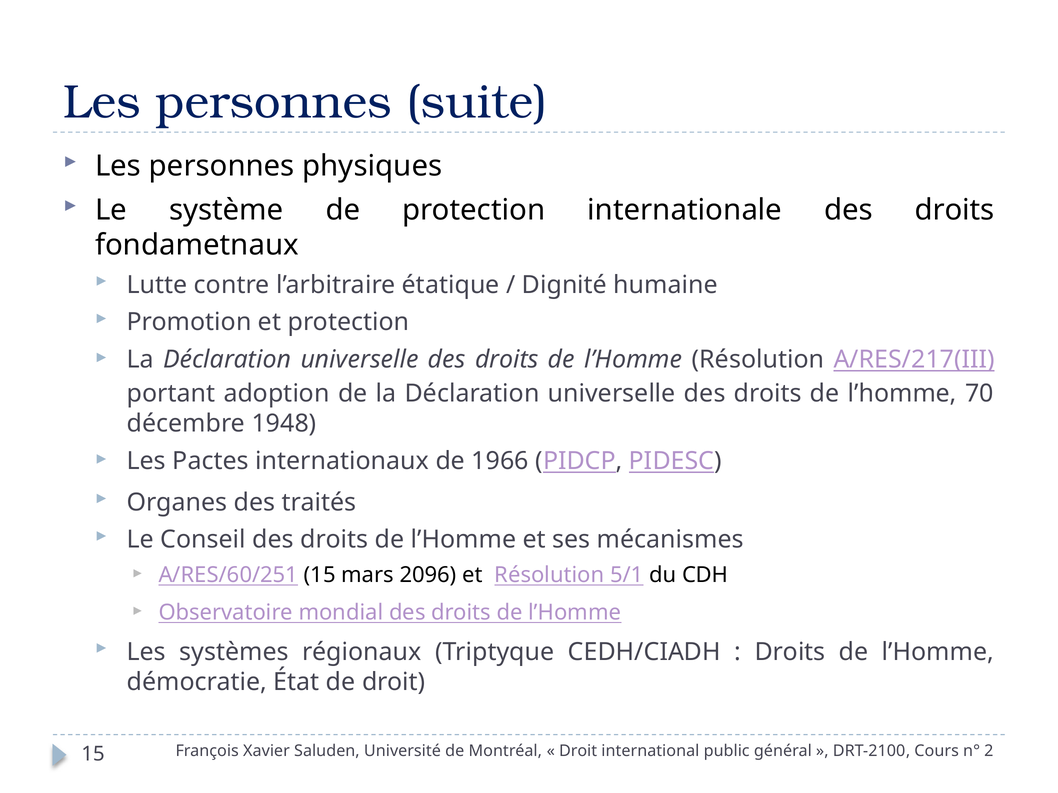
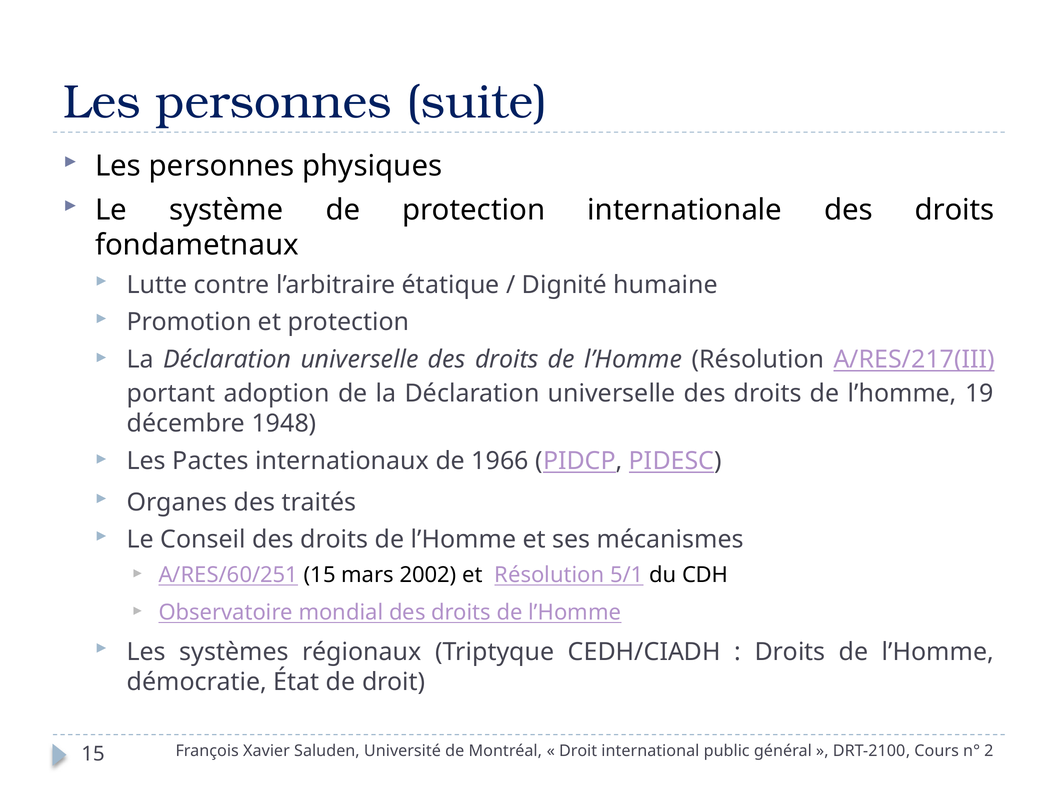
70: 70 -> 19
2096: 2096 -> 2002
